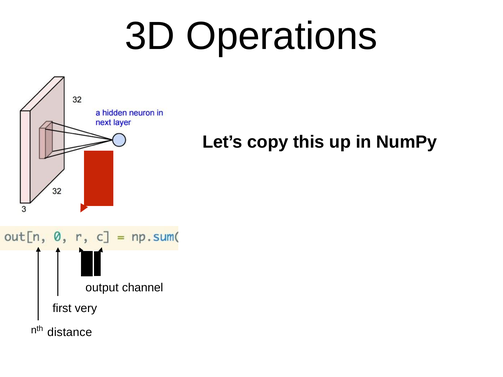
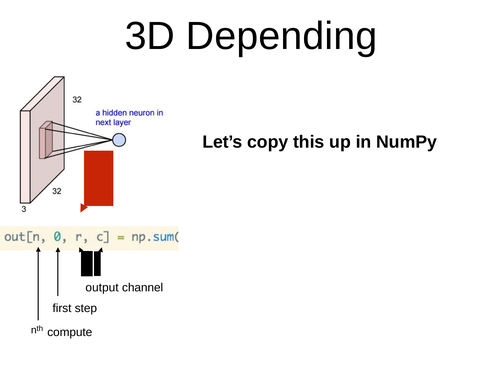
Operations: Operations -> Depending
very: very -> step
distance: distance -> compute
